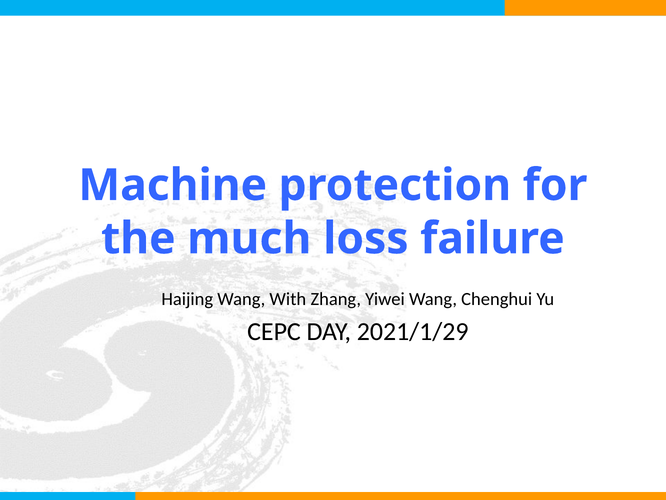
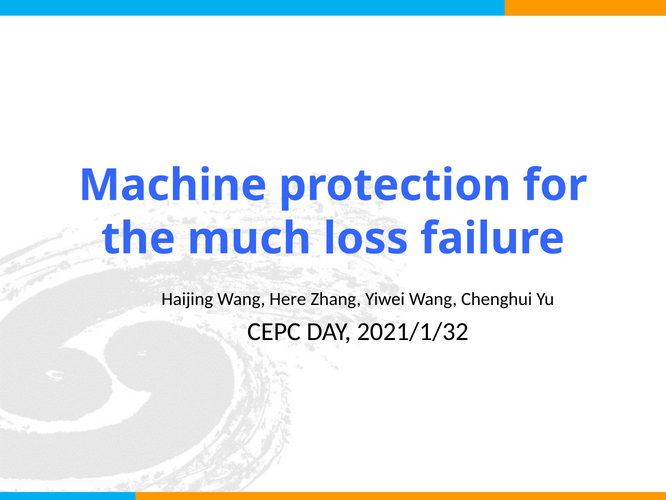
With: With -> Here
2021/1/29: 2021/1/29 -> 2021/1/32
